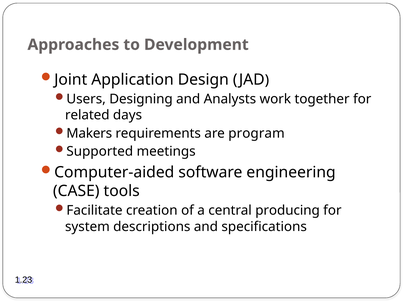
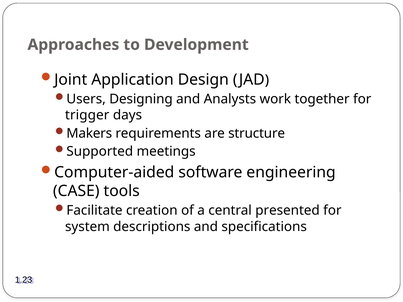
related: related -> trigger
program: program -> structure
producing: producing -> presented
